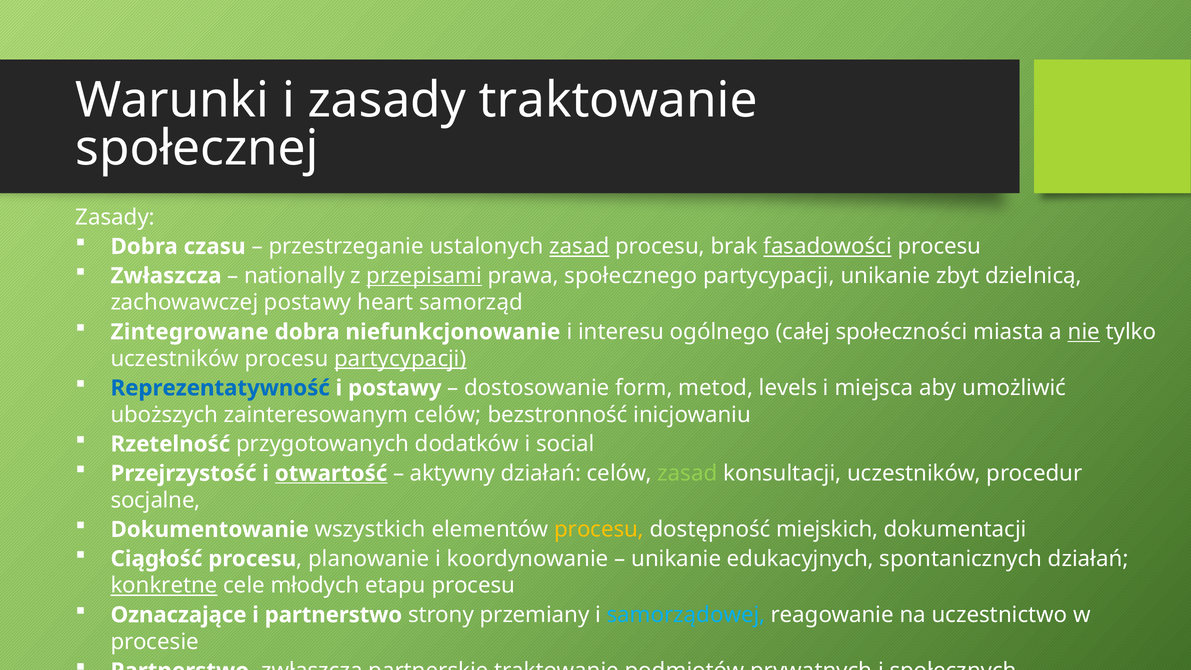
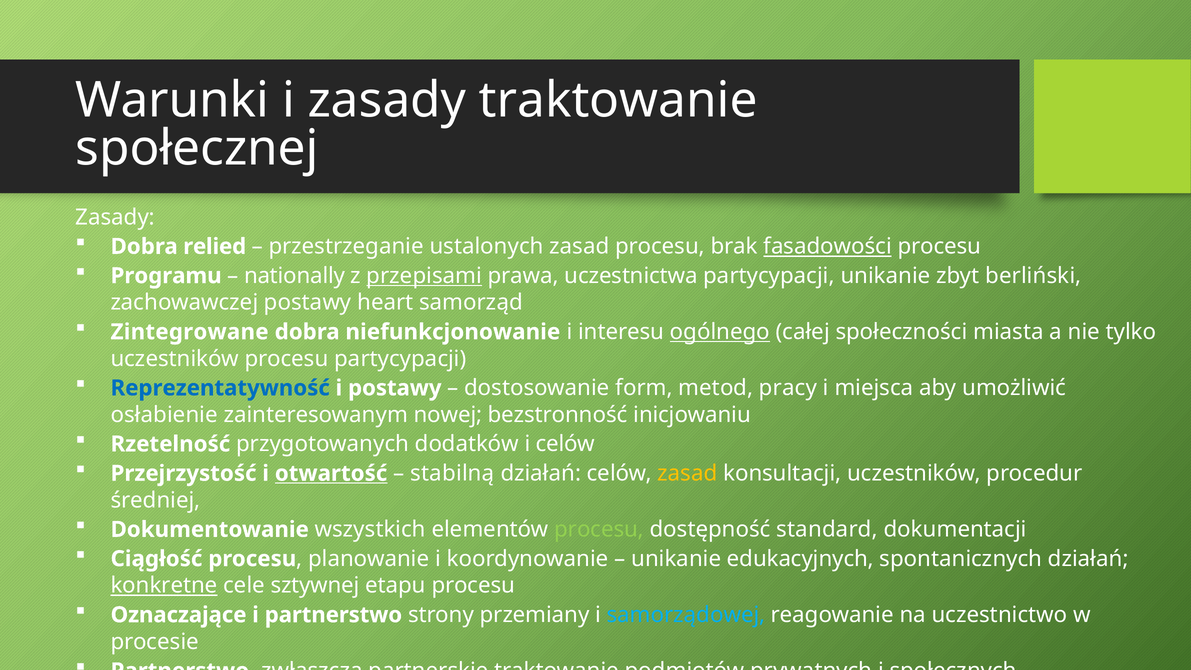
czasu: czasu -> relied
zasad at (579, 247) underline: present -> none
Zwłaszcza at (166, 276): Zwłaszcza -> Programu
społecznego: społecznego -> uczestnictwa
dzielnicą: dzielnicą -> berliński
ogólnego underline: none -> present
nie underline: present -> none
partycypacji at (400, 359) underline: present -> none
levels: levels -> pracy
uboższych: uboższych -> osłabienie
zainteresowanym celów: celów -> nowej
i social: social -> celów
aktywny: aktywny -> stabilną
zasad at (687, 473) colour: light green -> yellow
socjalne: socjalne -> średniej
procesu at (599, 529) colour: yellow -> light green
miejskich: miejskich -> standard
młodych: młodych -> sztywnej
